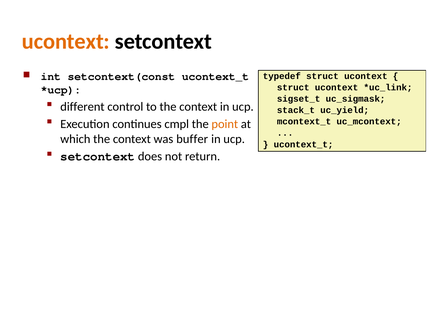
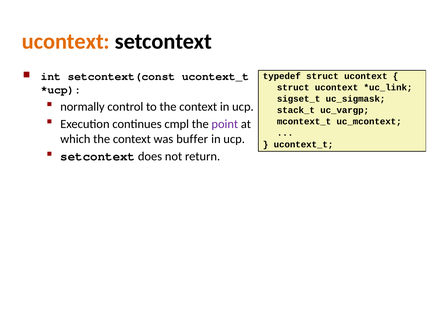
different: different -> normally
uc_yield: uc_yield -> uc_vargp
point colour: orange -> purple
